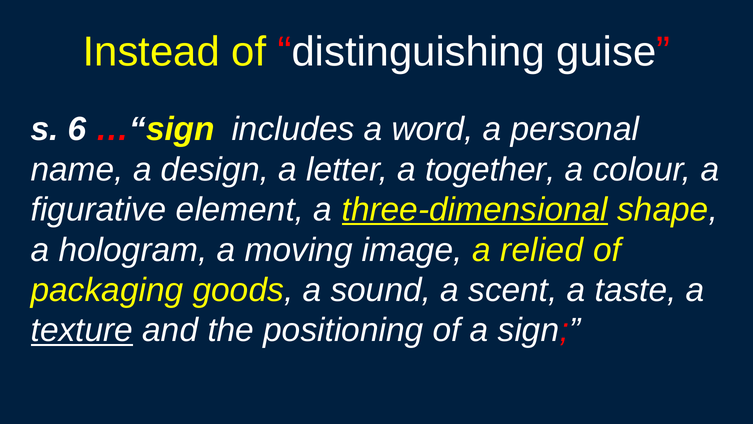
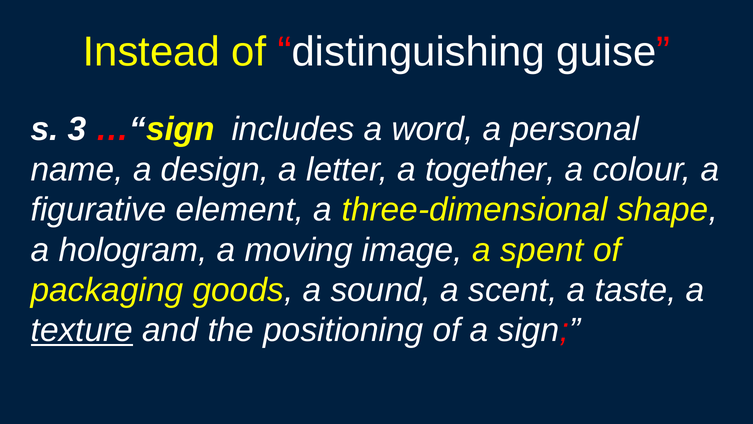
6: 6 -> 3
three-dimensional underline: present -> none
relied: relied -> spent
